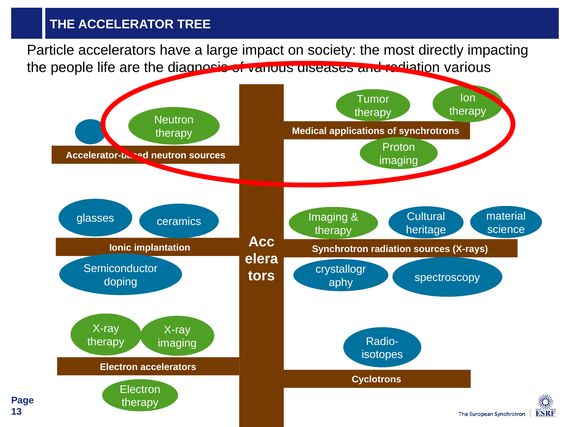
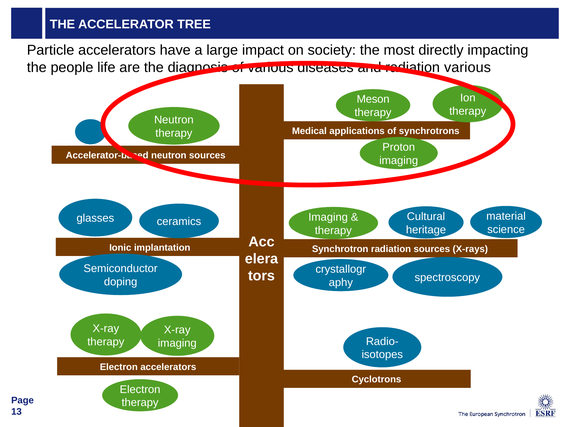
Tumor: Tumor -> Meson
